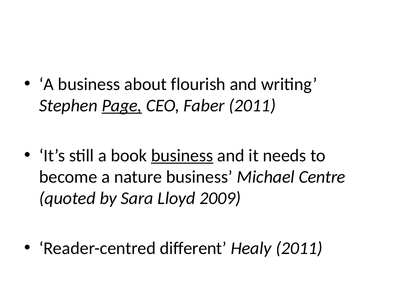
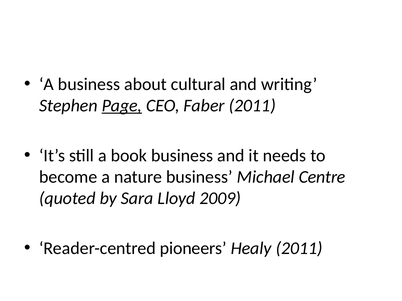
flourish: flourish -> cultural
business at (182, 156) underline: present -> none
different: different -> pioneers
